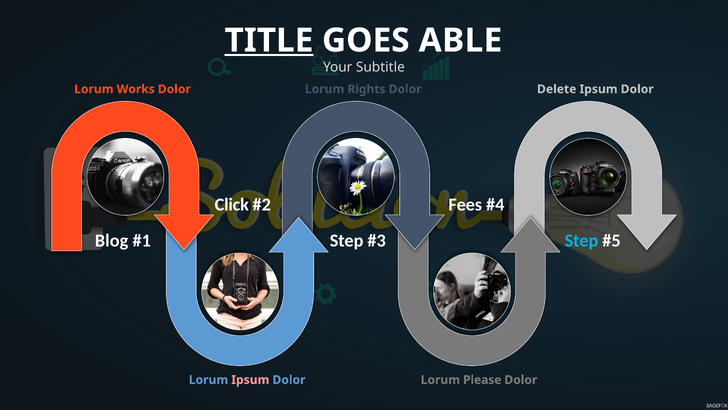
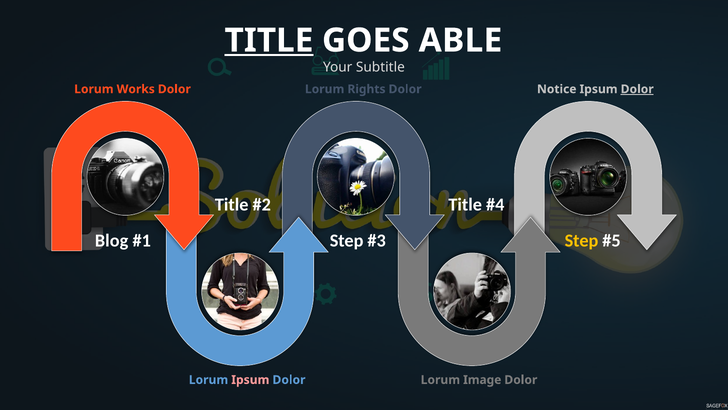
Delete: Delete -> Notice
Dolor at (637, 89) underline: none -> present
Click at (232, 205): Click -> Title
Fees at (465, 205): Fees -> Title
Step at (581, 241) colour: light blue -> yellow
Please: Please -> Image
